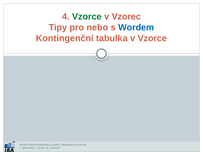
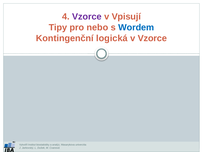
Vzorce at (87, 17) colour: green -> purple
Vzorec: Vzorec -> Vpisují
tabulka: tabulka -> logická
